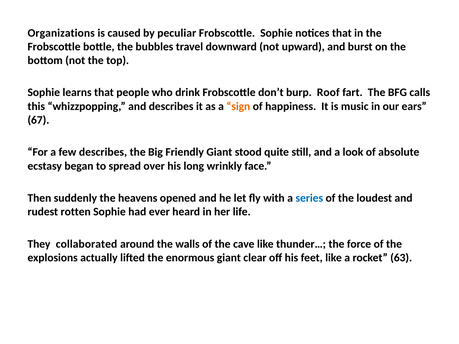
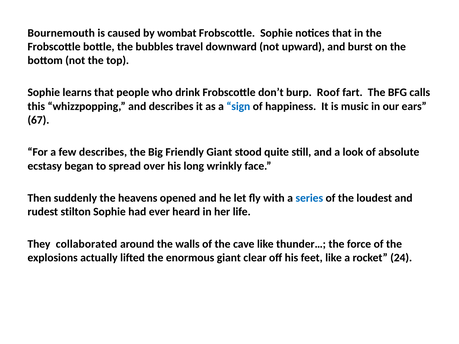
Organizations: Organizations -> Bournemouth
peculiar: peculiar -> wombat
sign colour: orange -> blue
rotten: rotten -> stilton
63: 63 -> 24
